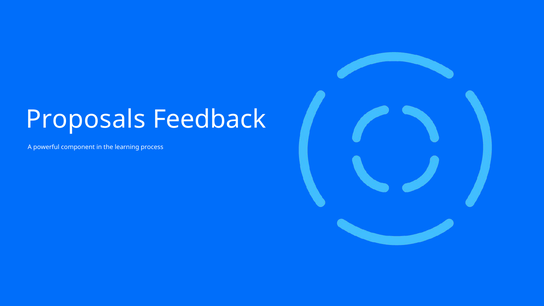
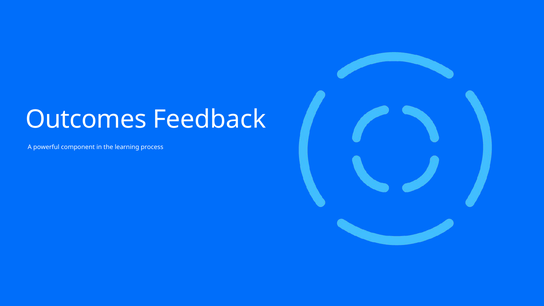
Proposals: Proposals -> Outcomes
